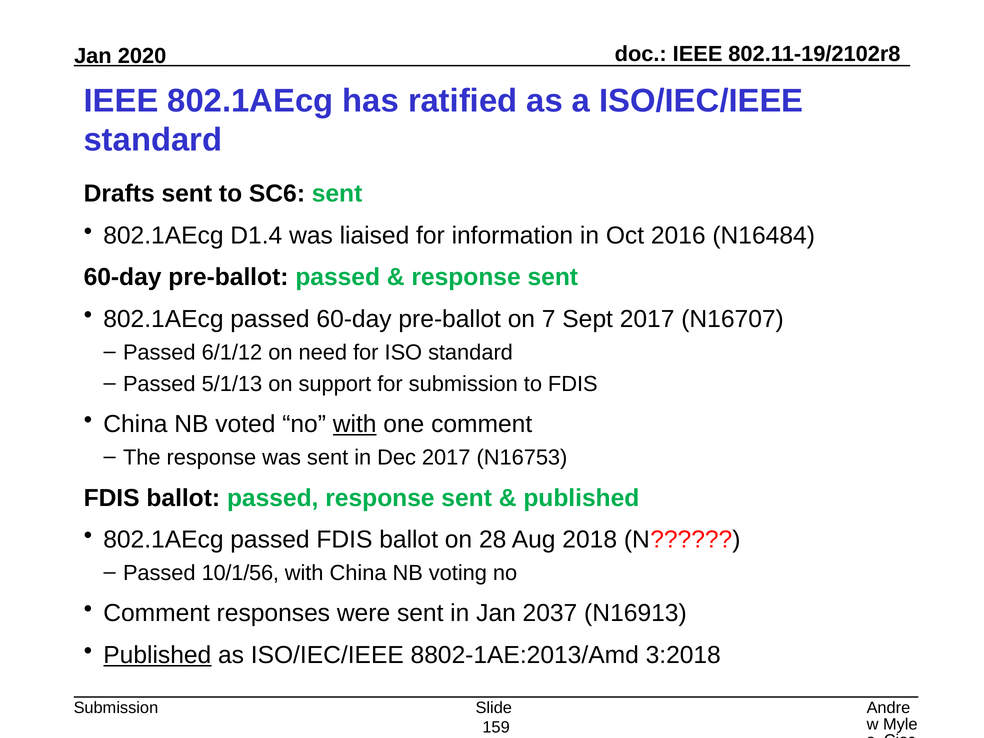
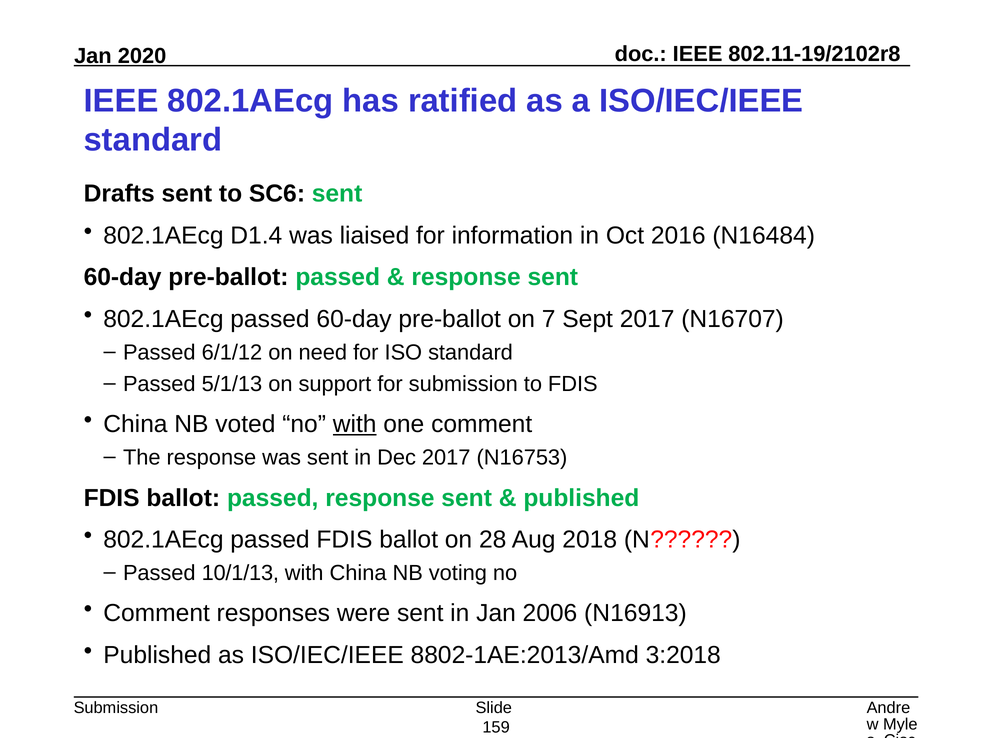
10/1/56: 10/1/56 -> 10/1/13
2037: 2037 -> 2006
Published at (157, 655) underline: present -> none
